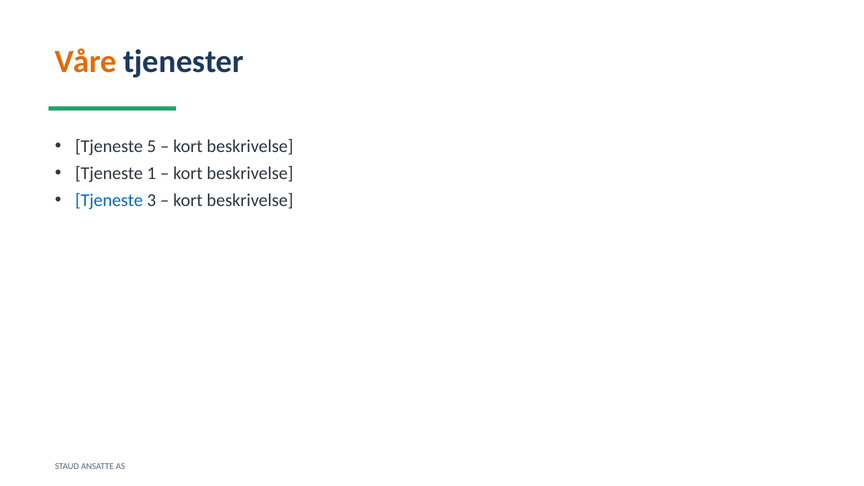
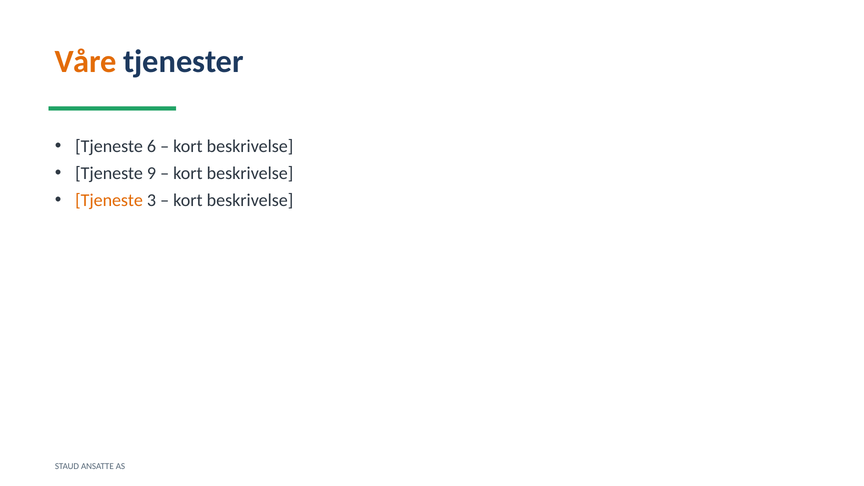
5: 5 -> 6
1: 1 -> 9
Tjeneste at (109, 200) colour: blue -> orange
